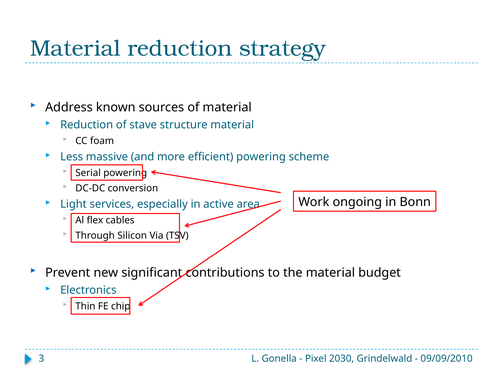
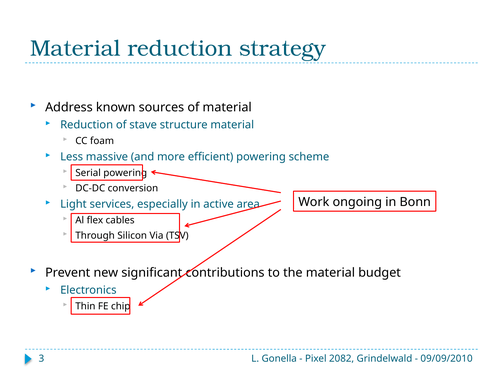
2030: 2030 -> 2082
